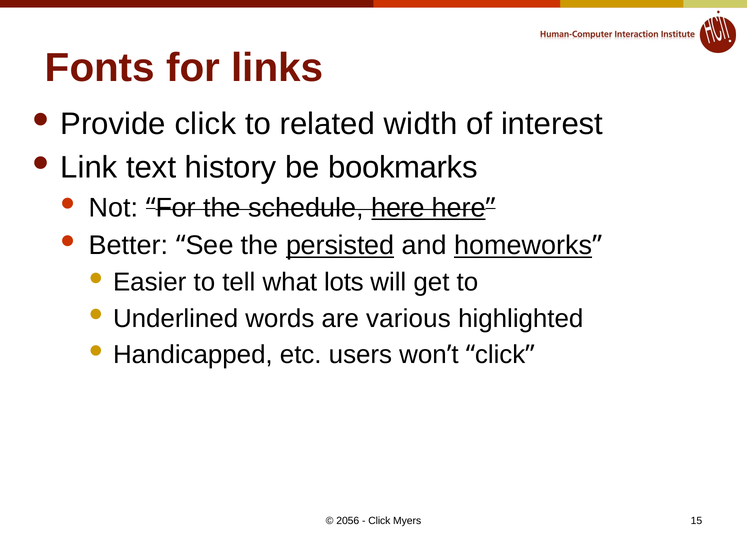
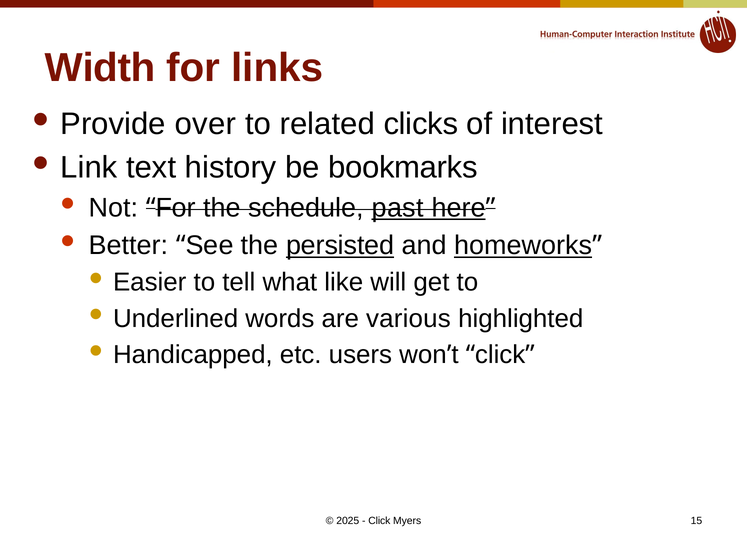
Fonts: Fonts -> Width
Provide click: click -> over
width: width -> clicks
schedule here: here -> past
lots: lots -> like
2056: 2056 -> 2025
